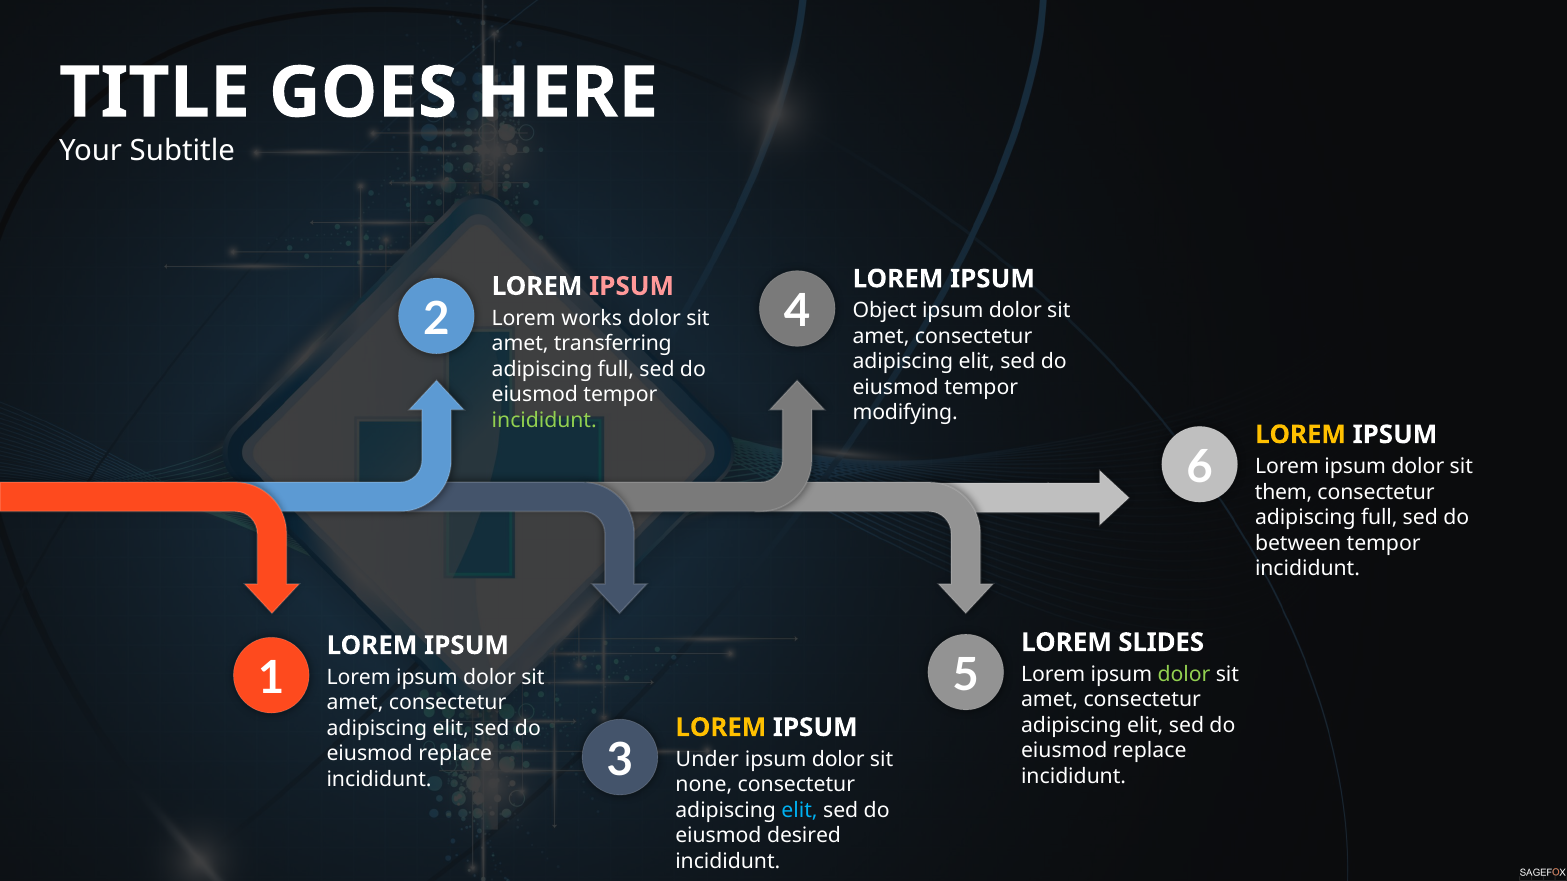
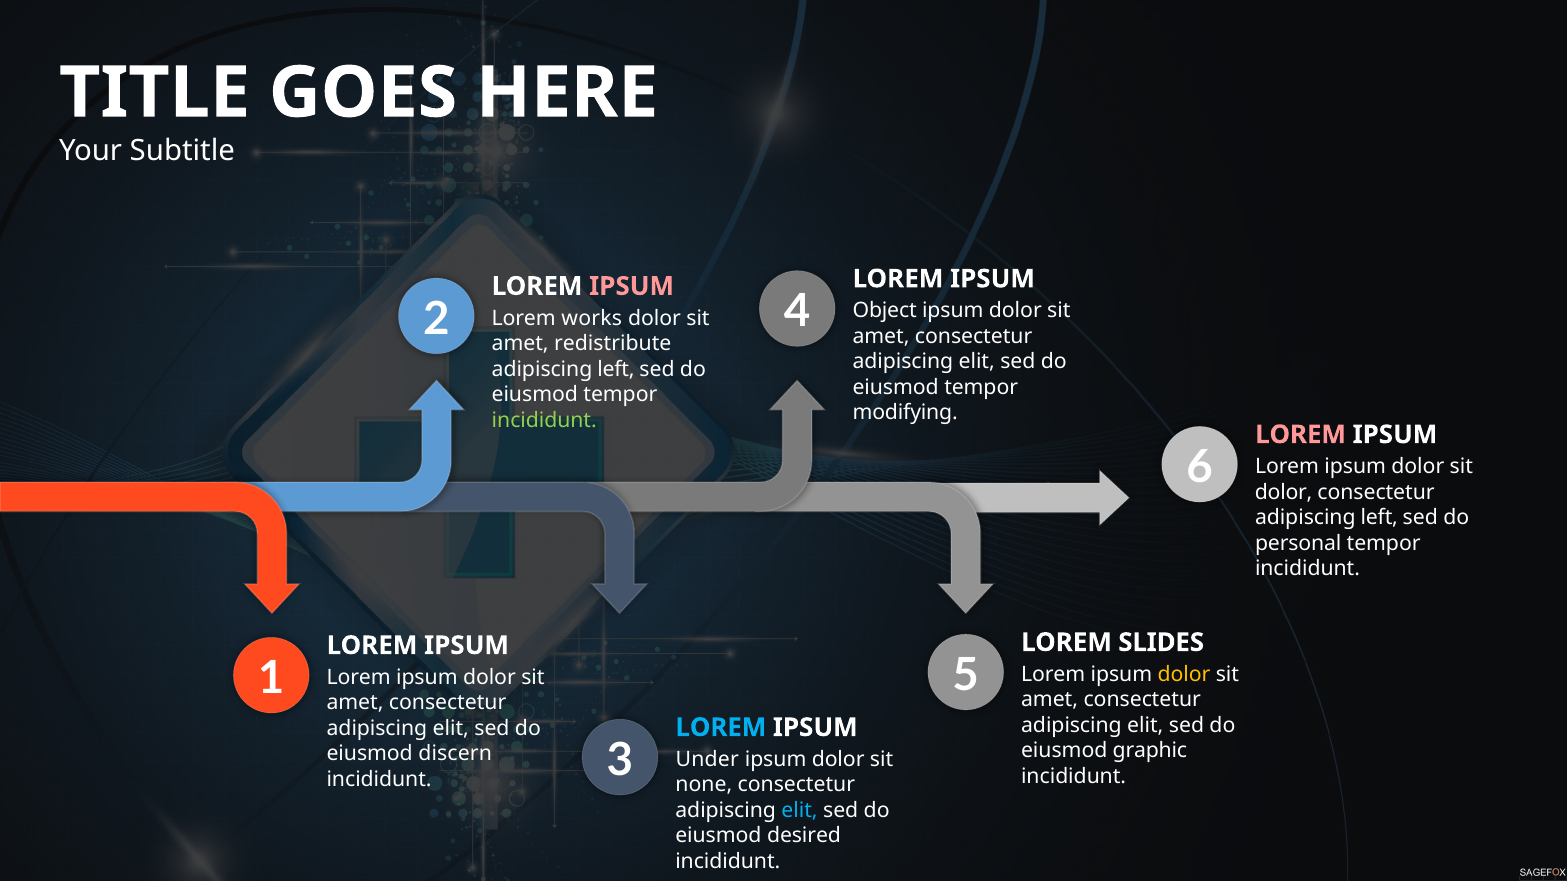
transferring: transferring -> redistribute
full at (616, 369): full -> left
LOREM at (1301, 435) colour: yellow -> pink
them at (1284, 492): them -> dolor
full at (1379, 518): full -> left
between: between -> personal
dolor at (1184, 675) colour: light green -> yellow
LOREM at (721, 728) colour: yellow -> light blue
replace at (1150, 751): replace -> graphic
replace at (455, 754): replace -> discern
